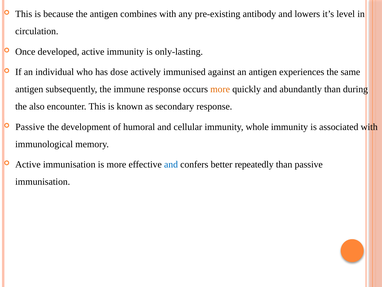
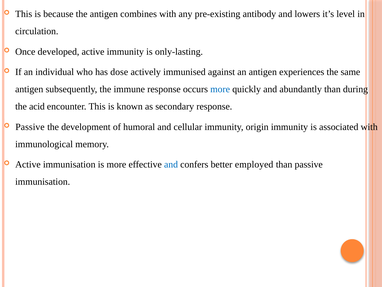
more at (220, 89) colour: orange -> blue
also: also -> acid
whole: whole -> origin
repeatedly: repeatedly -> employed
